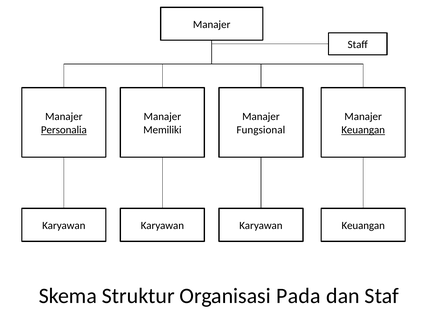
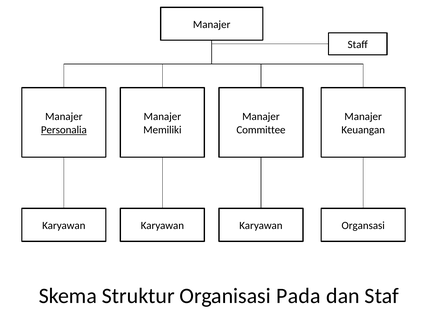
Fungsional: Fungsional -> Committee
Keuangan at (363, 130) underline: present -> none
Keuangan at (363, 225): Keuangan -> Organsasi
